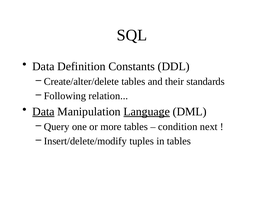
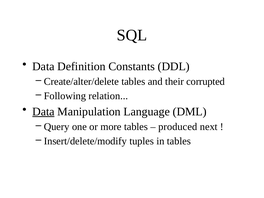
standards: standards -> corrupted
Language underline: present -> none
condition: condition -> produced
